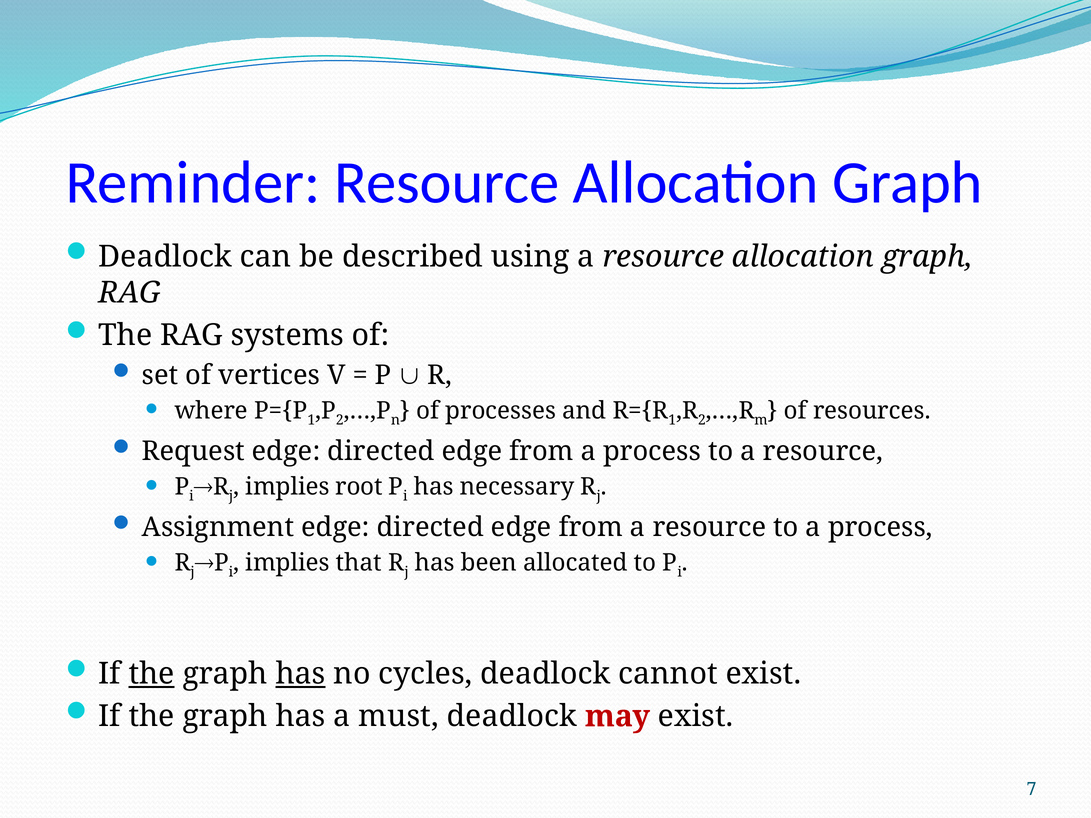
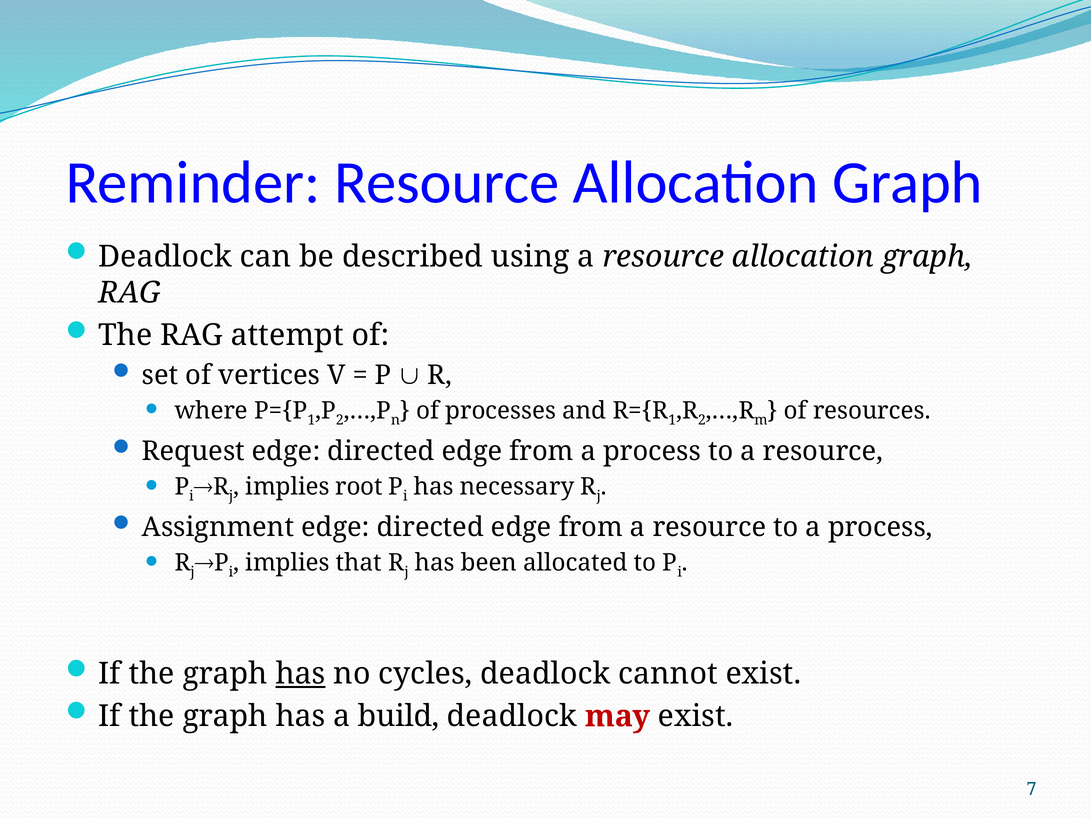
systems: systems -> attempt
the at (152, 674) underline: present -> none
must: must -> build
